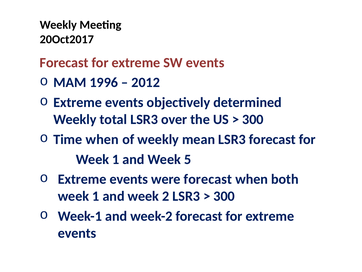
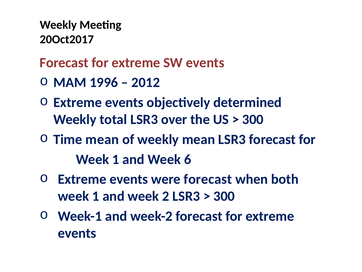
Time when: when -> mean
5: 5 -> 6
